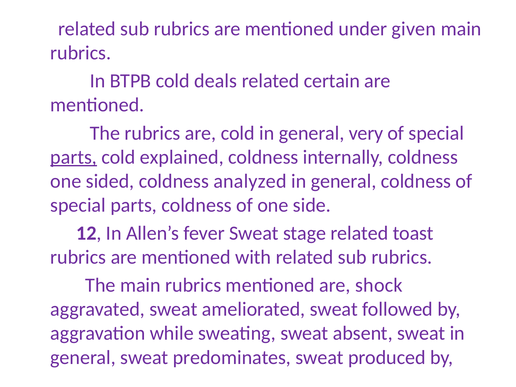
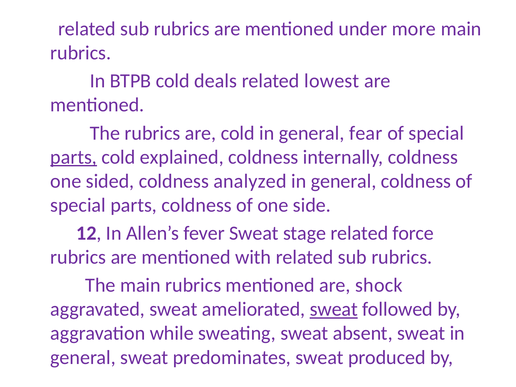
given: given -> more
certain: certain -> lowest
very: very -> fear
toast: toast -> force
sweat at (334, 309) underline: none -> present
